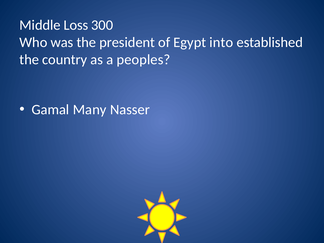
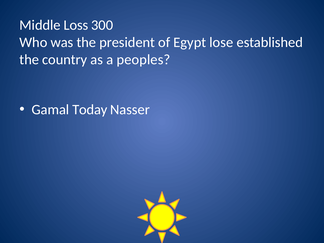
into: into -> lose
Many: Many -> Today
